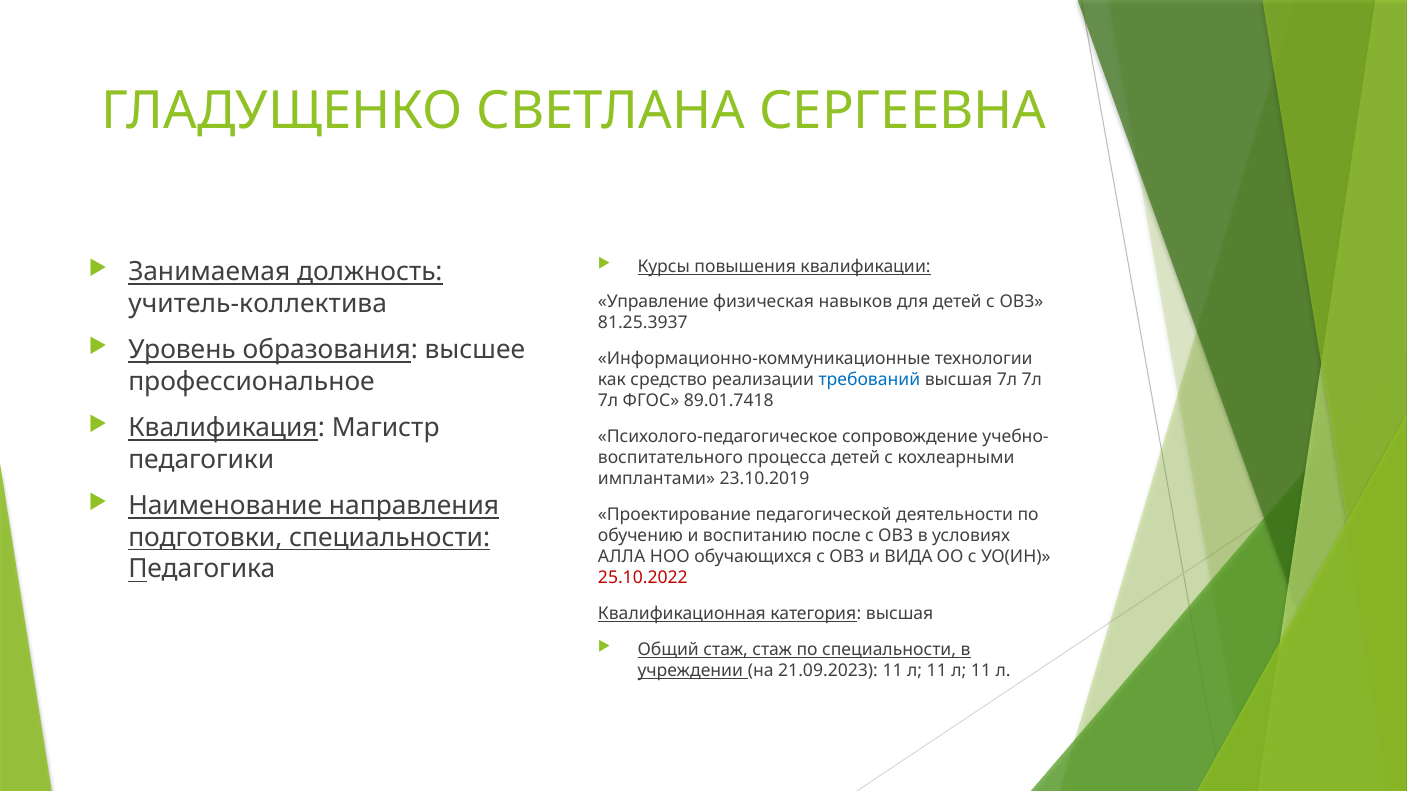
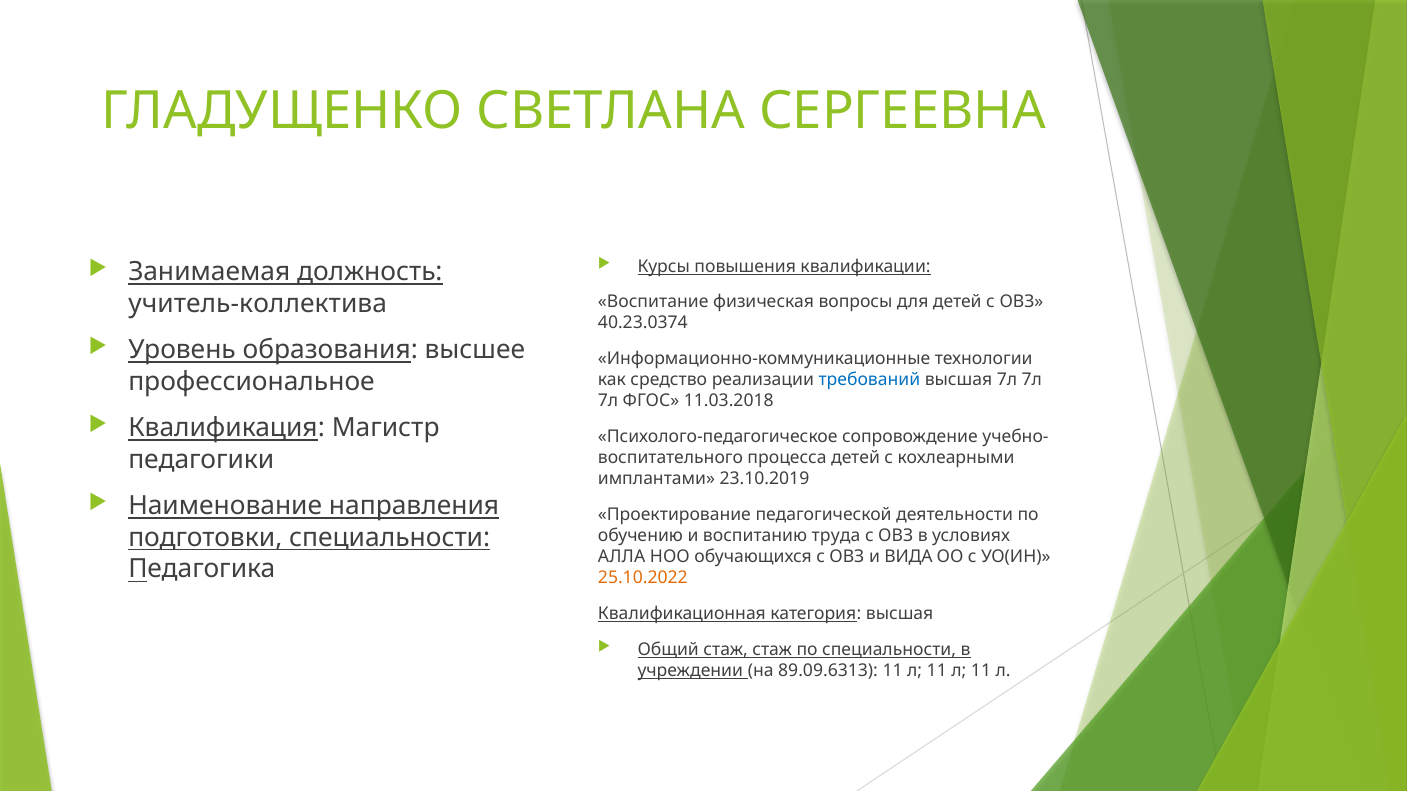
Управление: Управление -> Воспитание
навыков: навыков -> вопросы
81.25.3937: 81.25.3937 -> 40.23.0374
89.01.7418: 89.01.7418 -> 11.03.2018
после: после -> труда
25.10.2022 colour: red -> orange
21.09.2023: 21.09.2023 -> 89.09.6313
